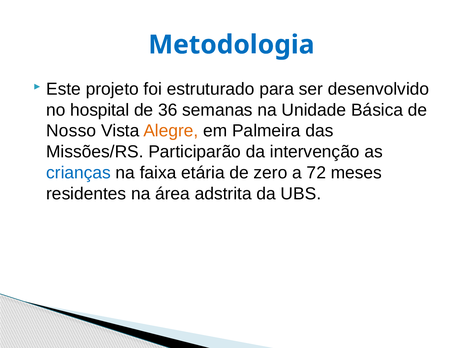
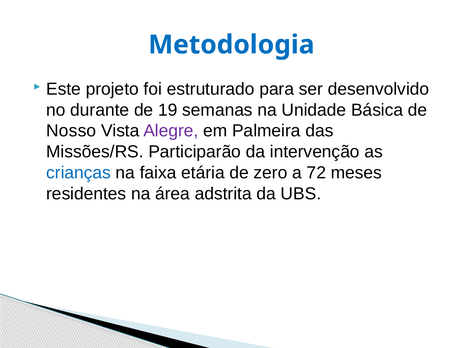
hospital: hospital -> durante
36: 36 -> 19
Alegre colour: orange -> purple
